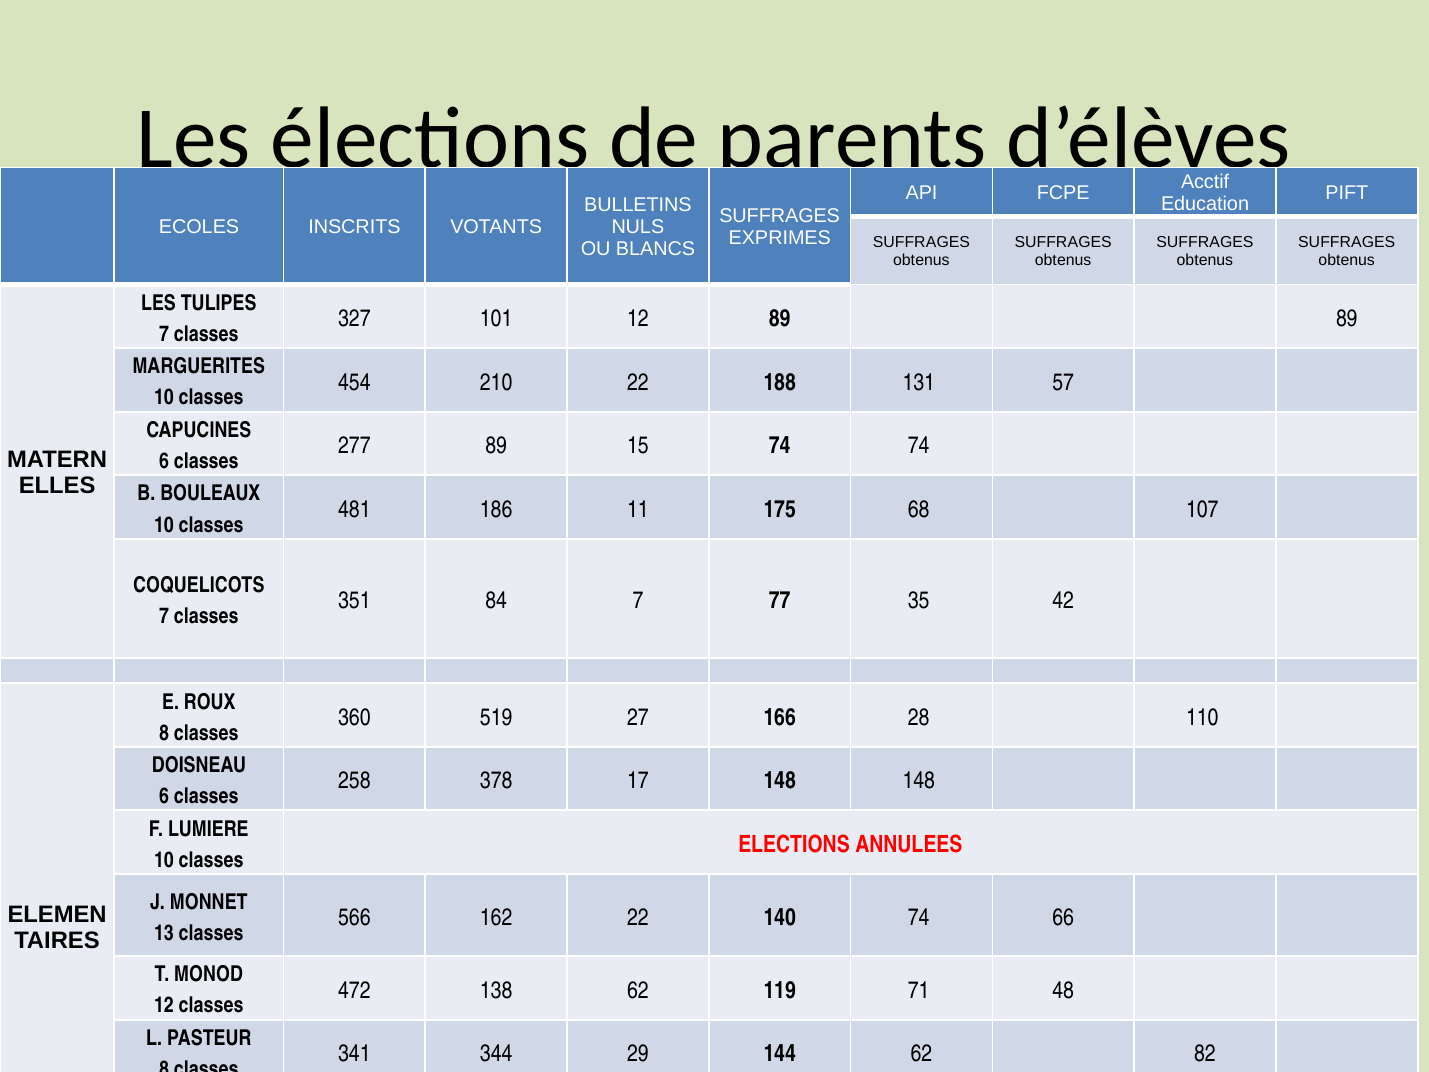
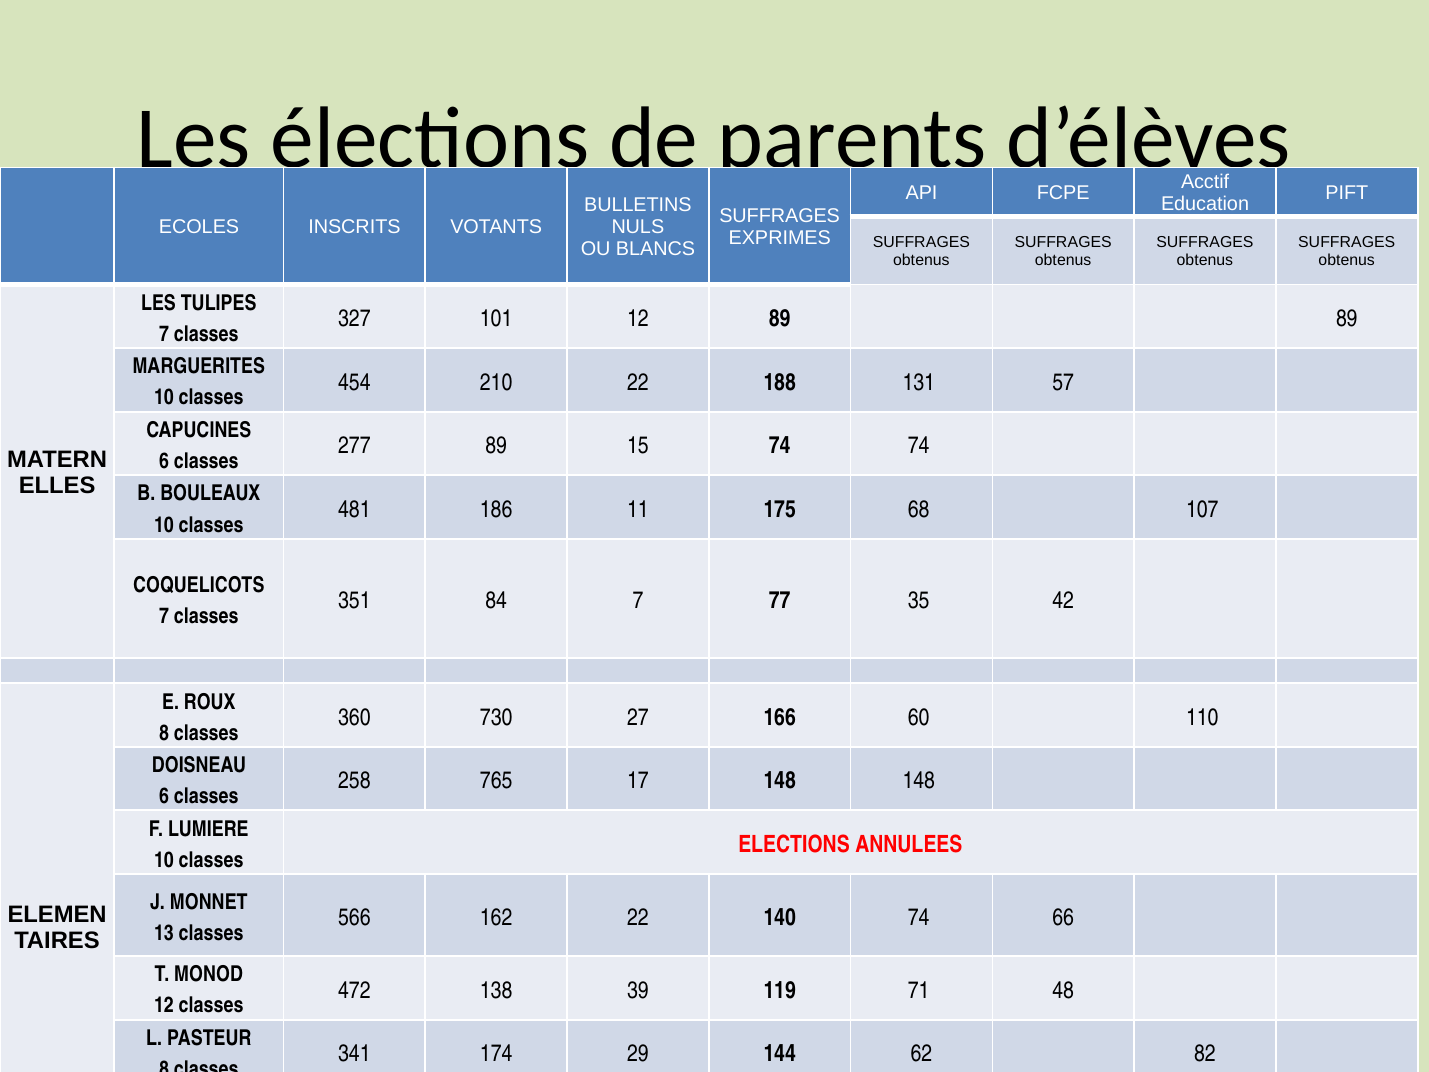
519: 519 -> 730
28: 28 -> 60
378: 378 -> 765
138 62: 62 -> 39
344: 344 -> 174
